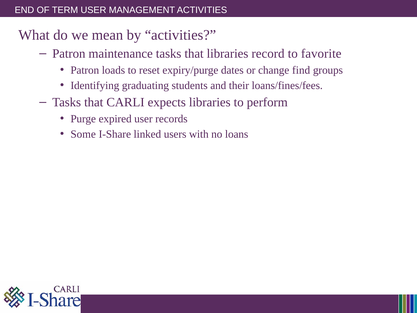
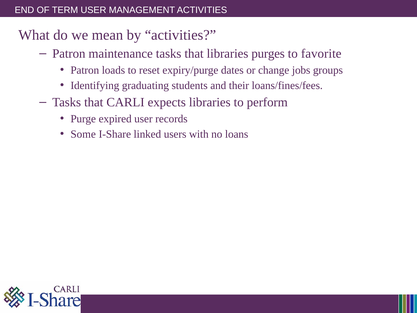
record: record -> purges
find: find -> jobs
